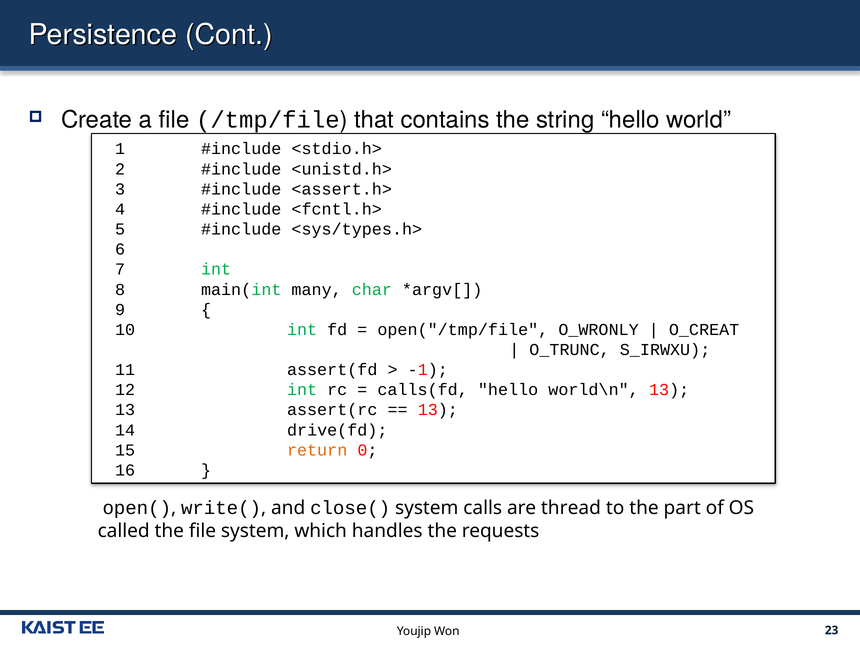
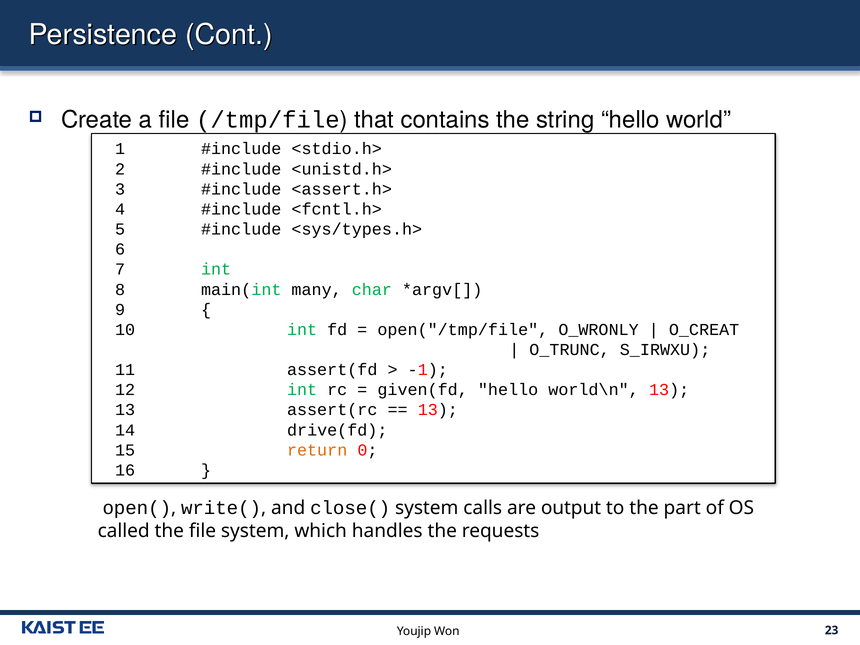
calls(fd: calls(fd -> given(fd
thread: thread -> output
